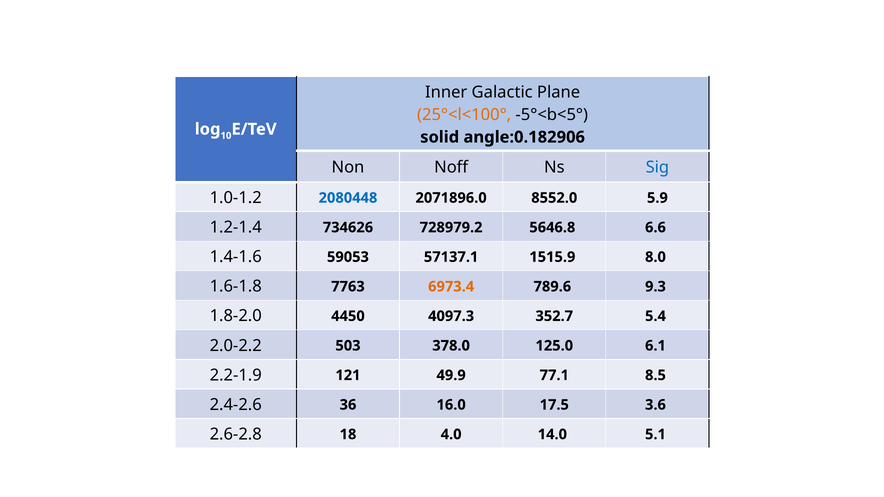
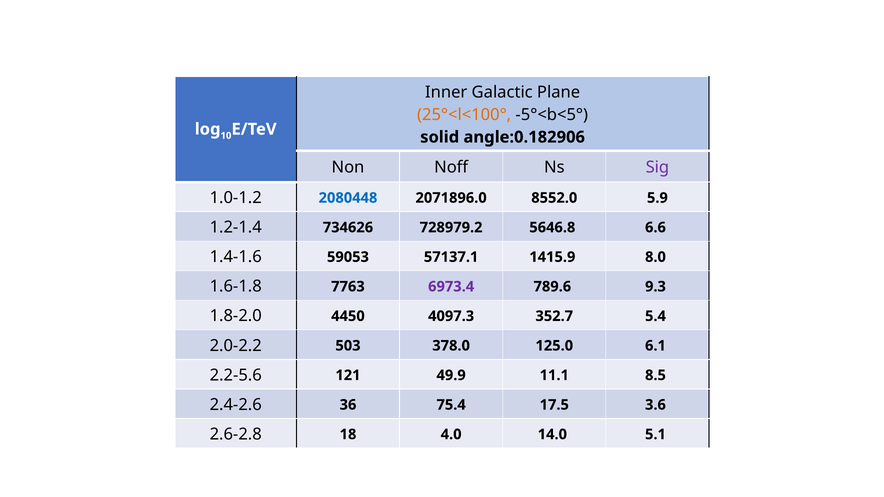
Sig colour: blue -> purple
1515.9: 1515.9 -> 1415.9
6973.4 colour: orange -> purple
2.2-1.9: 2.2-1.9 -> 2.2-5.6
77.1: 77.1 -> 11.1
16.0: 16.0 -> 75.4
